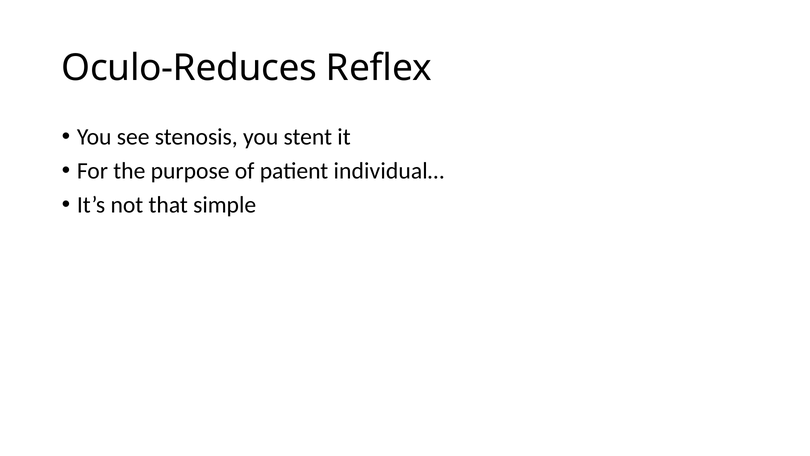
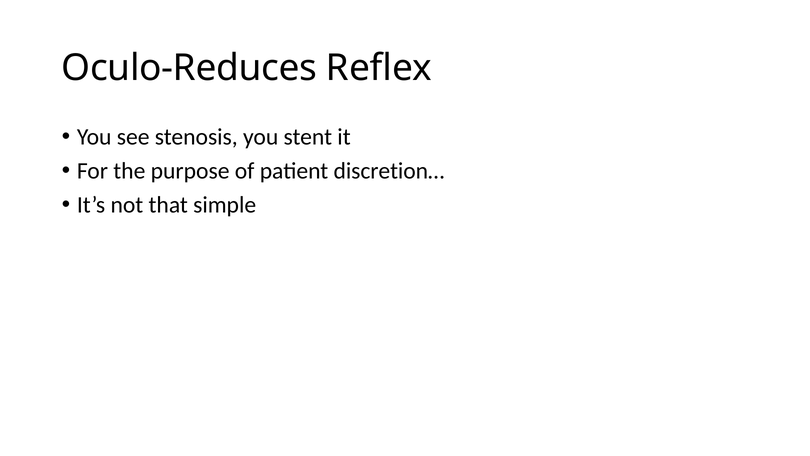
individual…: individual… -> discretion…
